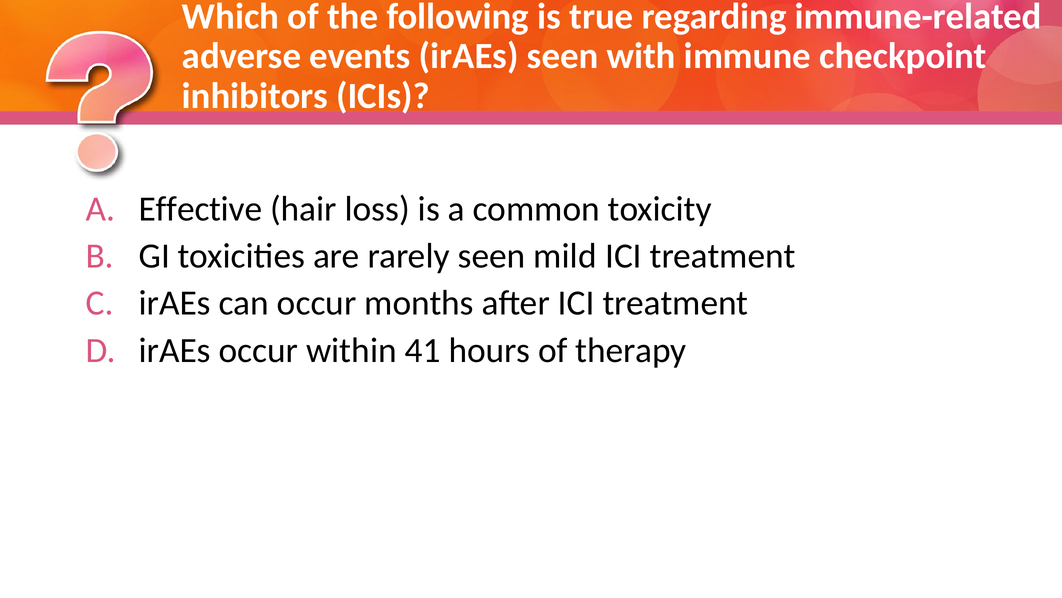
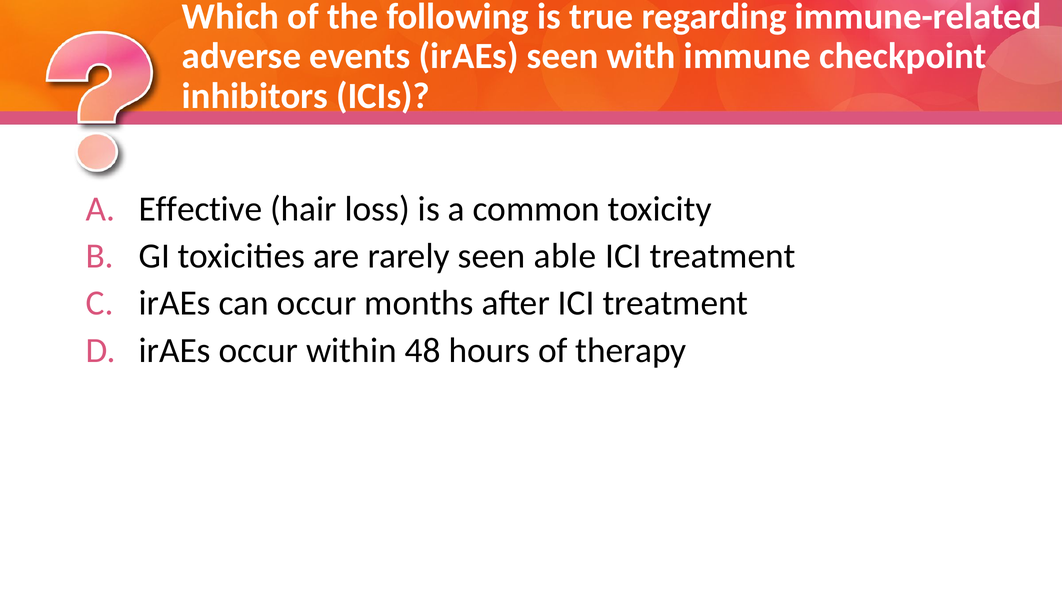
mild: mild -> able
41: 41 -> 48
